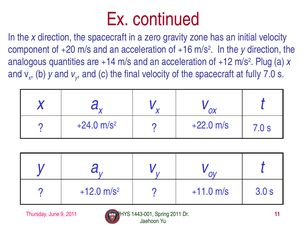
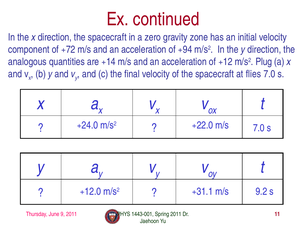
+20: +20 -> +72
+16: +16 -> +94
fully: fully -> flies
+11.0: +11.0 -> +31.1
3.0: 3.0 -> 9.2
